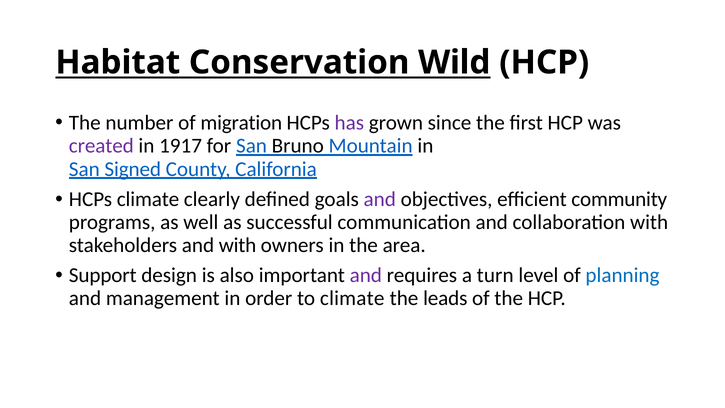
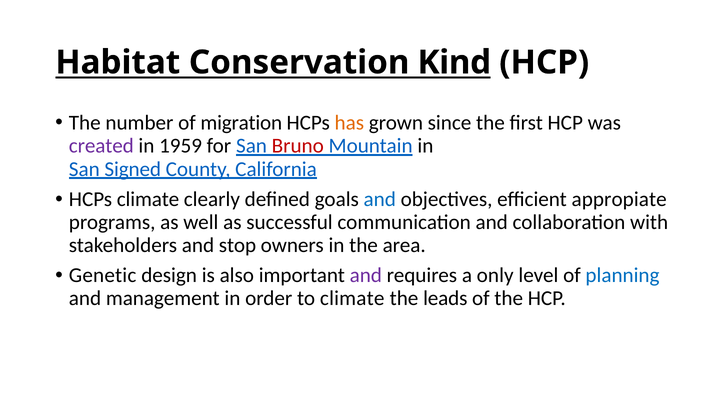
Wild: Wild -> Kind
has colour: purple -> orange
1917: 1917 -> 1959
Bruno colour: black -> red
and at (380, 199) colour: purple -> blue
community: community -> appropiate
and with: with -> stop
Support: Support -> Genetic
turn: turn -> only
